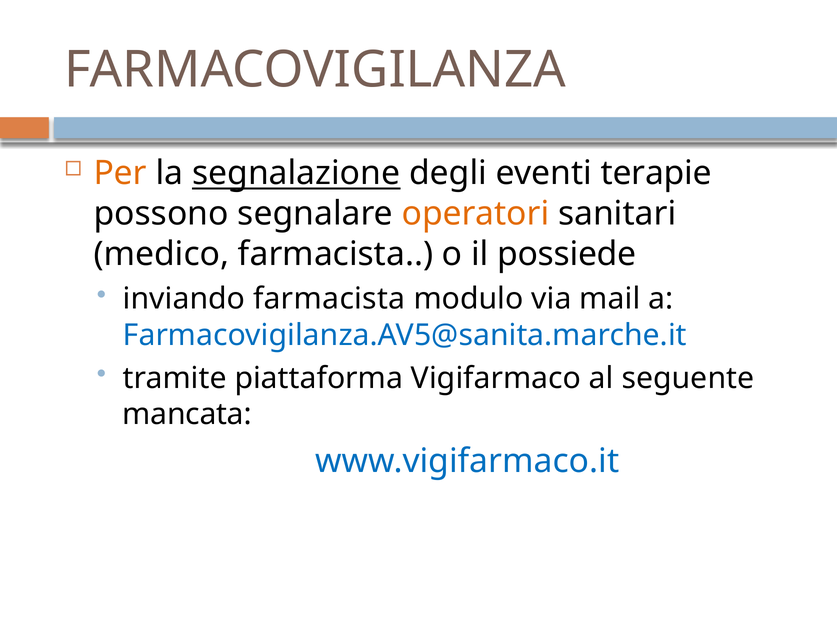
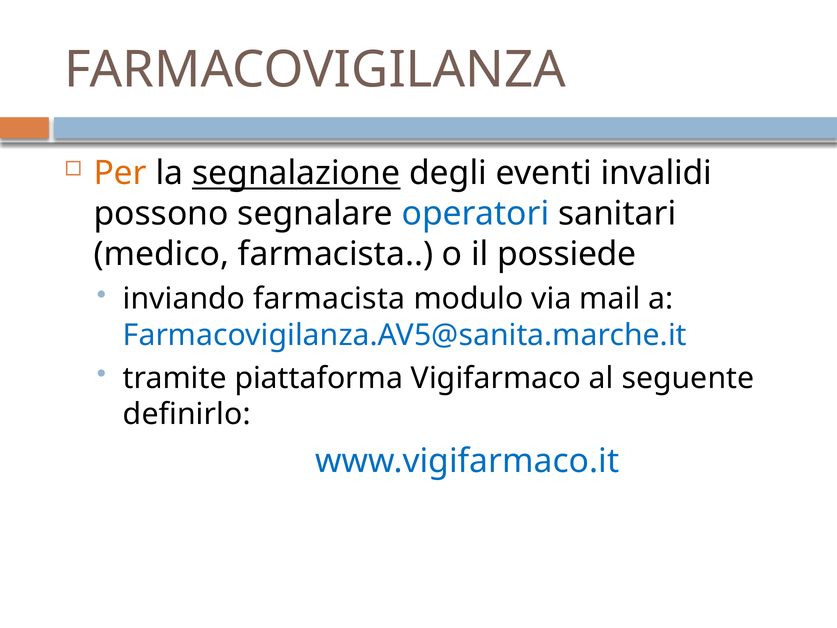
terapie: terapie -> invalidi
operatori colour: orange -> blue
mancata: mancata -> definirlo
